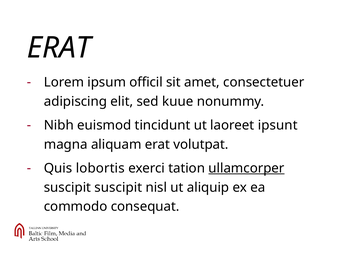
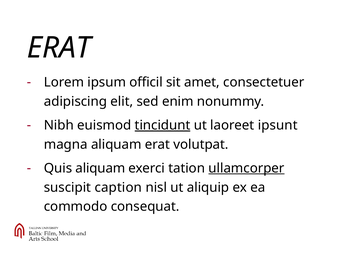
kuue: kuue -> enim
tincidunt underline: none -> present
Quis lobortis: lobortis -> aliquam
suscipit suscipit: suscipit -> caption
